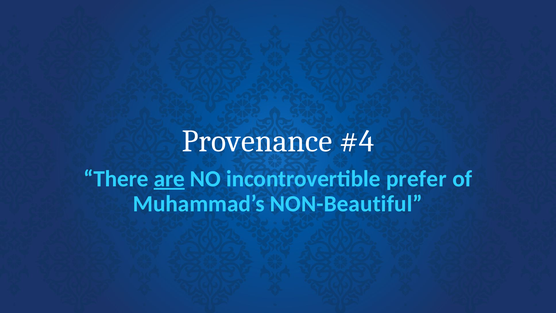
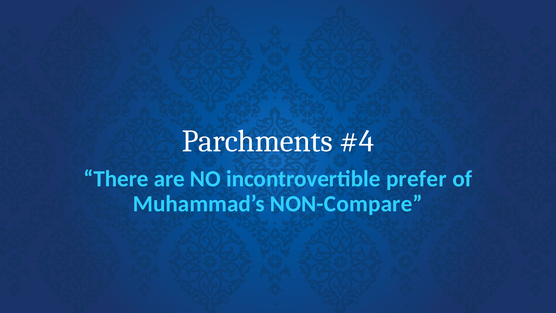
Provenance: Provenance -> Parchments
are underline: present -> none
NON-Beautiful: NON-Beautiful -> NON-Compare
